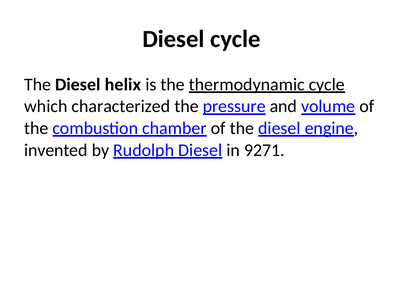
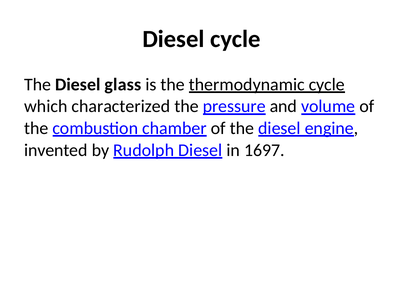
helix: helix -> glass
9271: 9271 -> 1697
